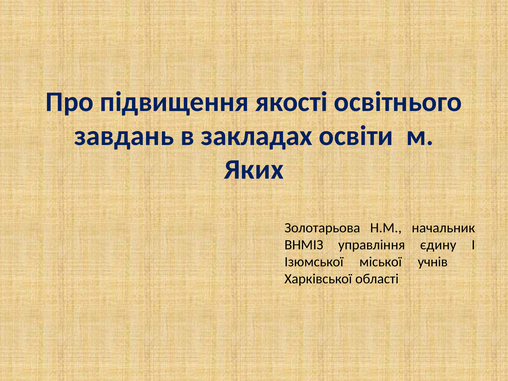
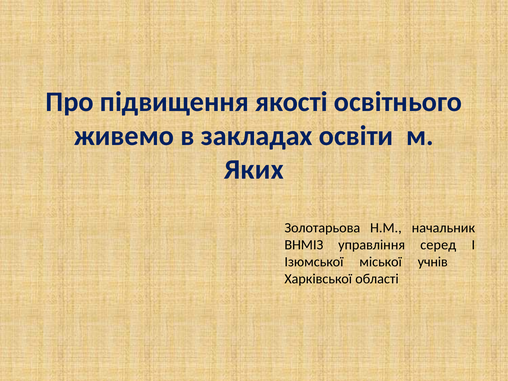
завдань: завдань -> живемо
єдину: єдину -> серед
